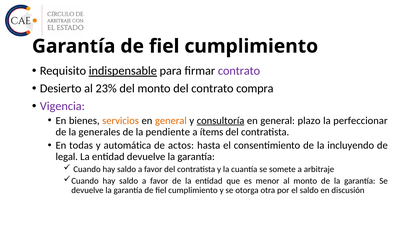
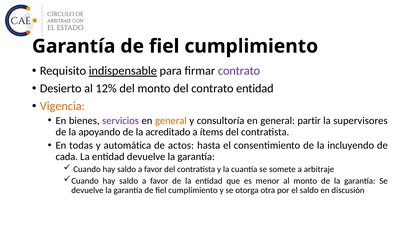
23%: 23% -> 12%
contrato compra: compra -> entidad
Vigencia colour: purple -> orange
servicios colour: orange -> purple
consultoría underline: present -> none
plazo: plazo -> partir
perfeccionar: perfeccionar -> supervisores
generales: generales -> apoyando
pendiente: pendiente -> acreditado
legal: legal -> cada
